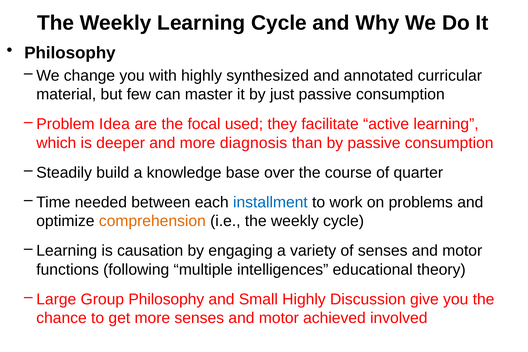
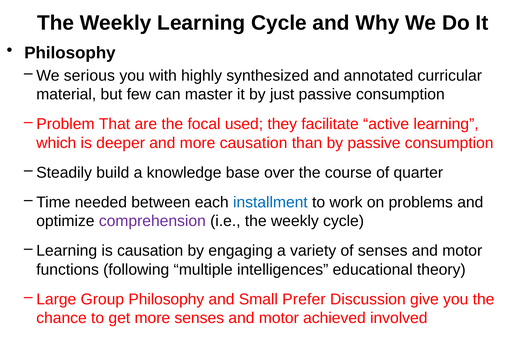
change: change -> serious
Idea: Idea -> That
more diagnosis: diagnosis -> causation
comprehension colour: orange -> purple
Small Highly: Highly -> Prefer
